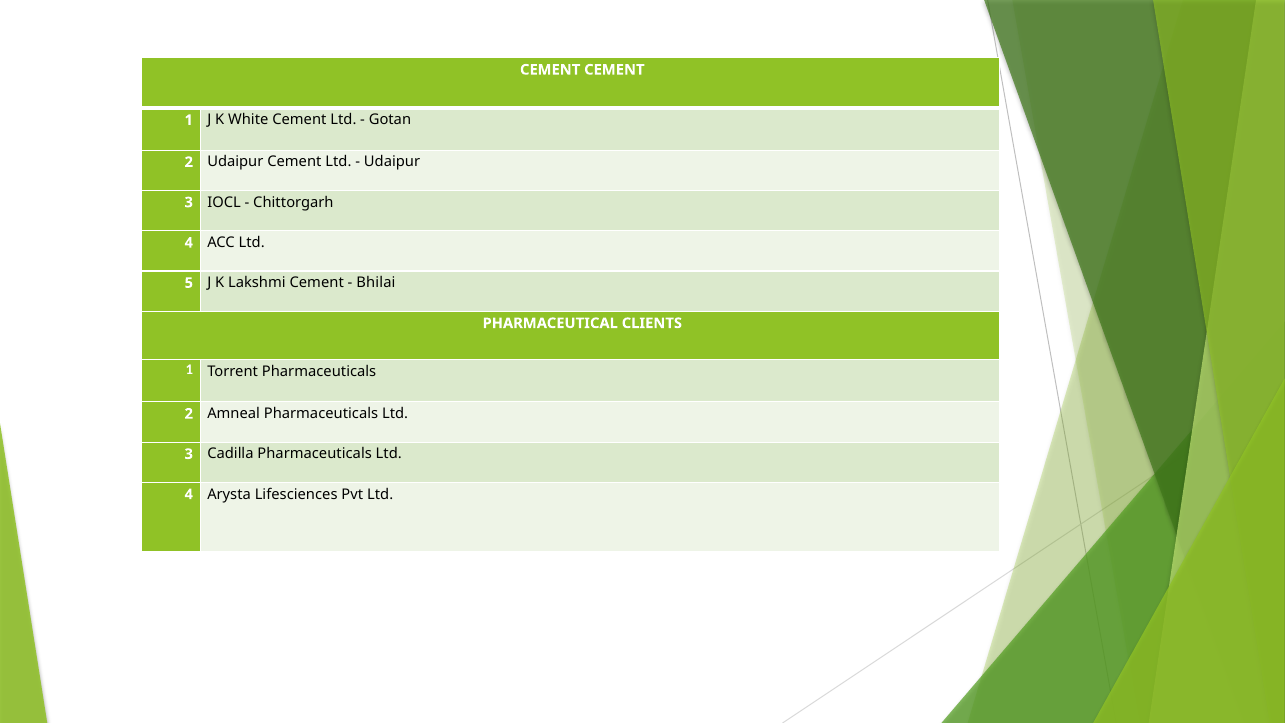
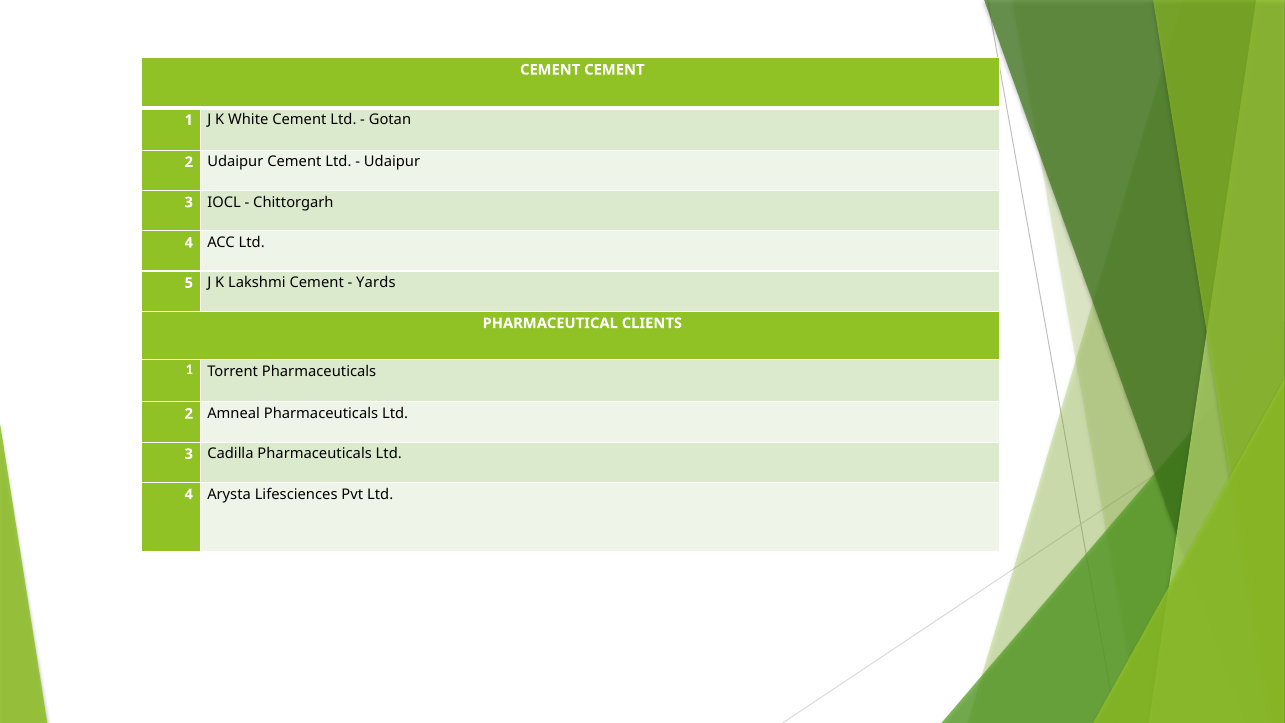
Bhilai: Bhilai -> Yards
